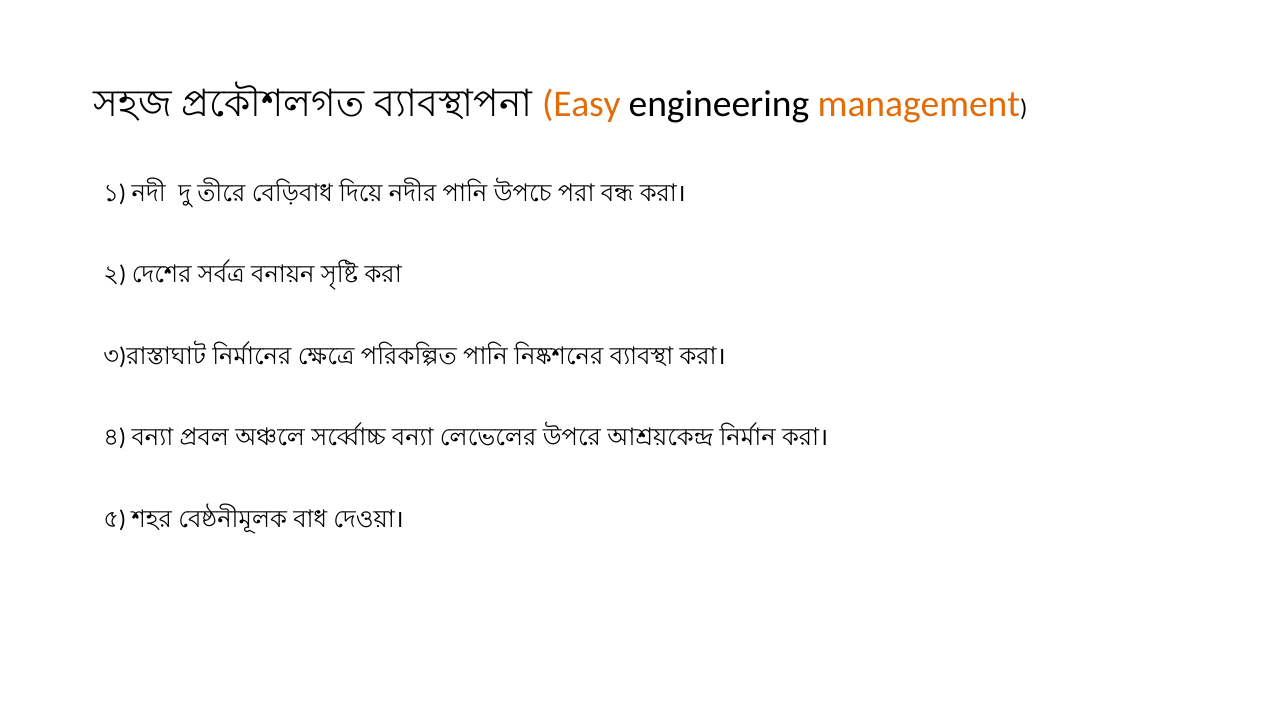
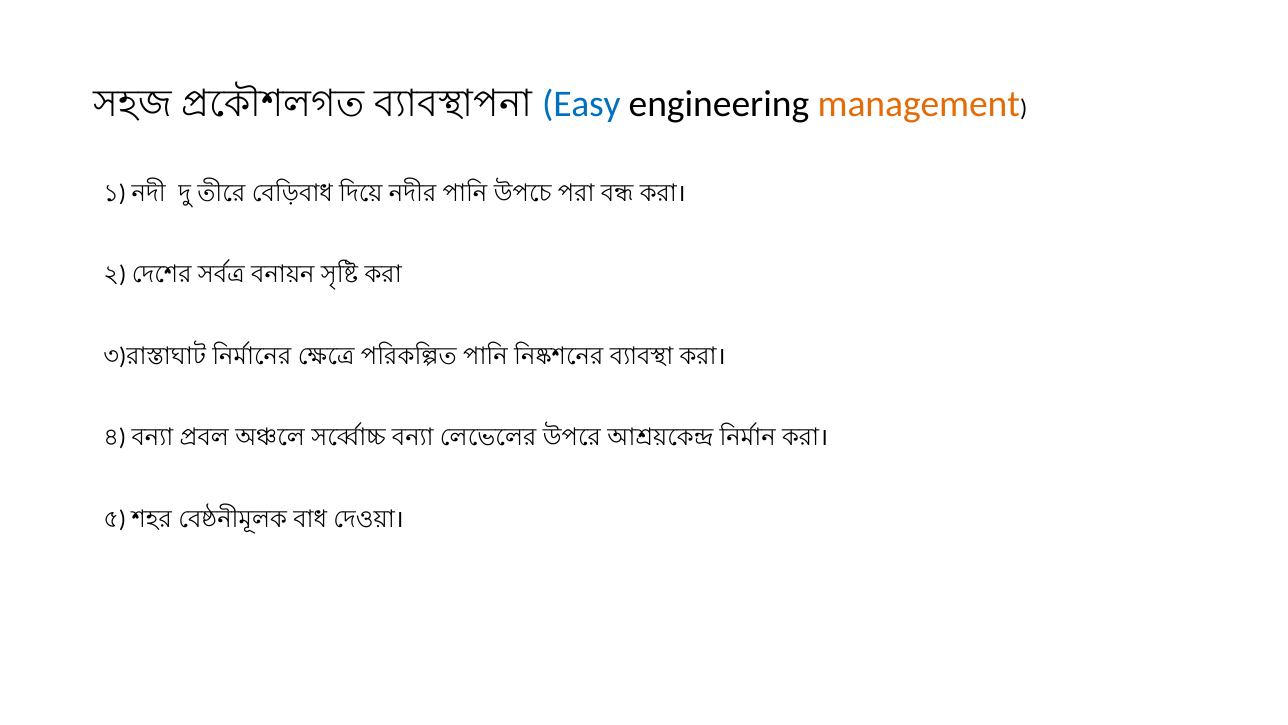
Easy colour: orange -> blue
